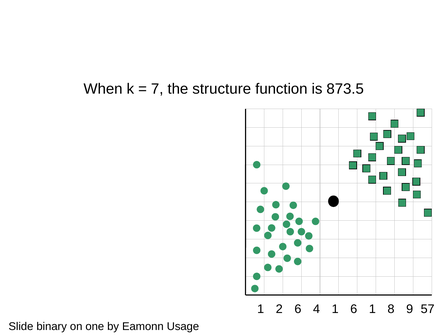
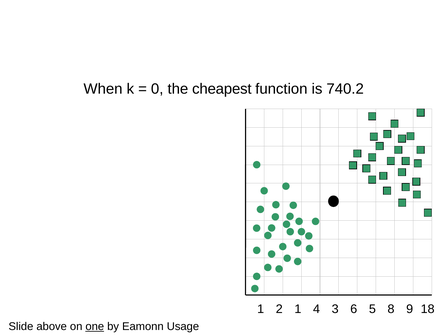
7: 7 -> 0
structure: structure -> cheapest
873.5: 873.5 -> 740.2
2 6: 6 -> 1
4 1: 1 -> 3
6 1: 1 -> 5
57: 57 -> 18
binary: binary -> above
one underline: none -> present
